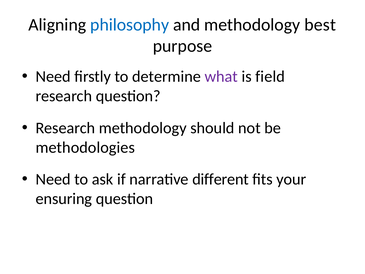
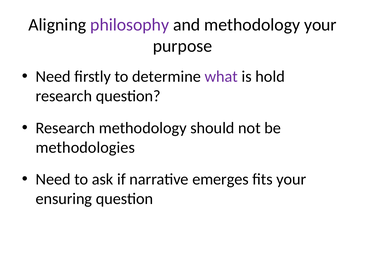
philosophy colour: blue -> purple
methodology best: best -> your
field: field -> hold
different: different -> emerges
